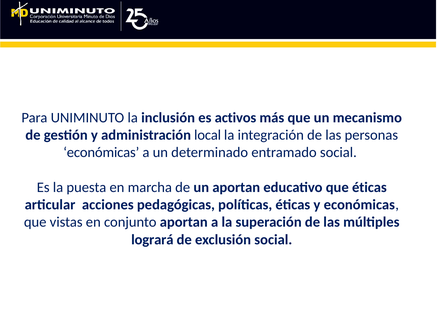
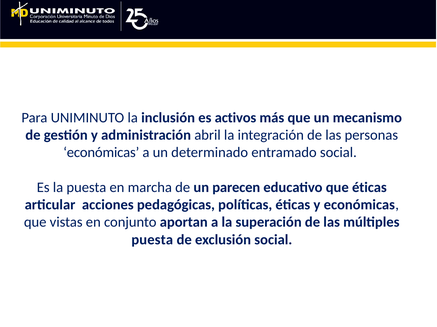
local: local -> abril
un aportan: aportan -> parecen
logrará at (152, 240): logrará -> puesta
